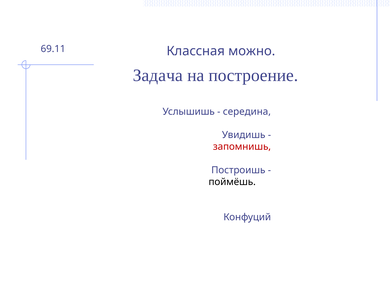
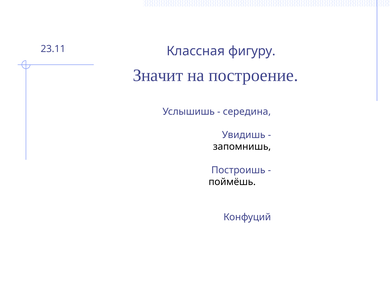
69.11: 69.11 -> 23.11
можно: можно -> фигуру
Задача: Задача -> Значит
запомнишь colour: red -> black
